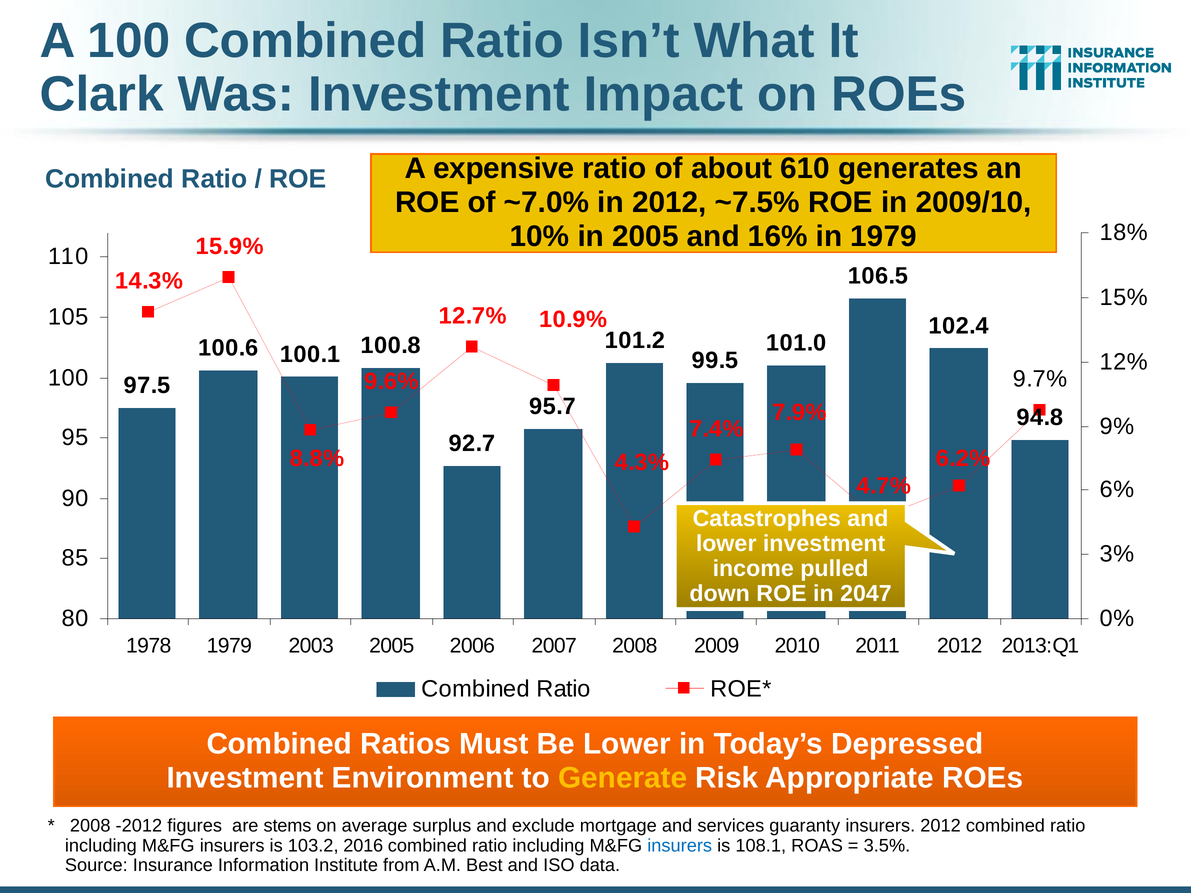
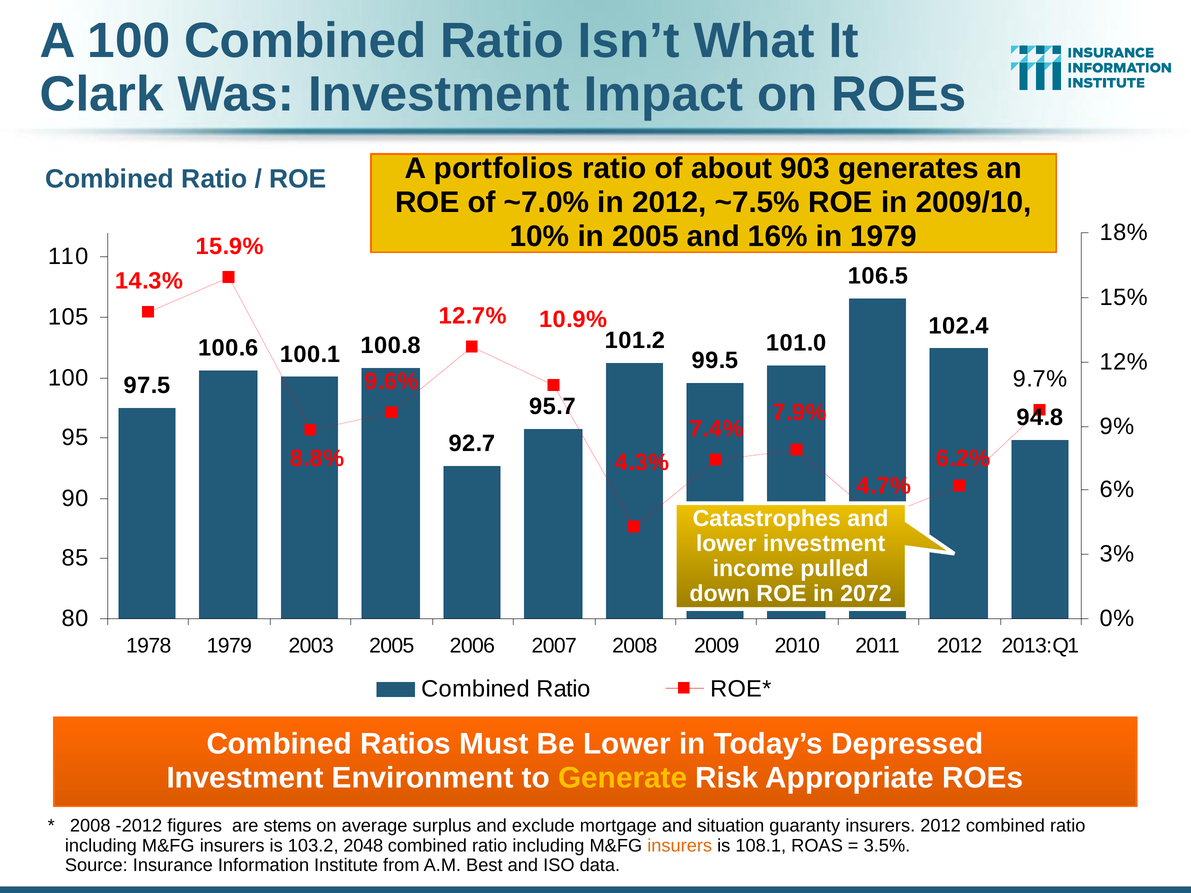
expensive: expensive -> portfolios
610: 610 -> 903
2047: 2047 -> 2072
services: services -> situation
2016: 2016 -> 2048
insurers at (680, 846) colour: blue -> orange
